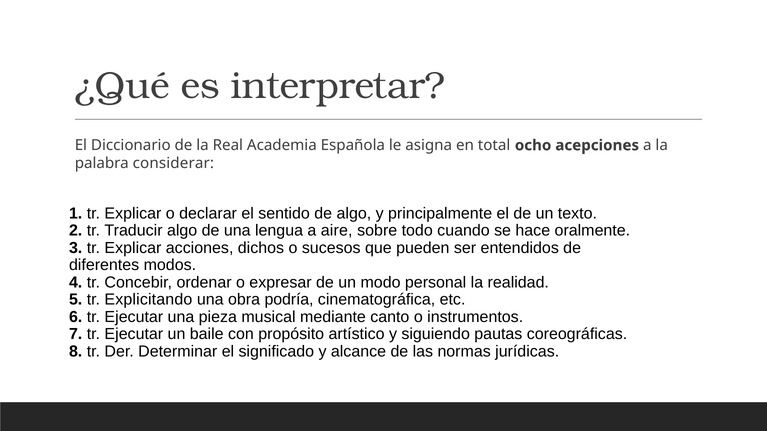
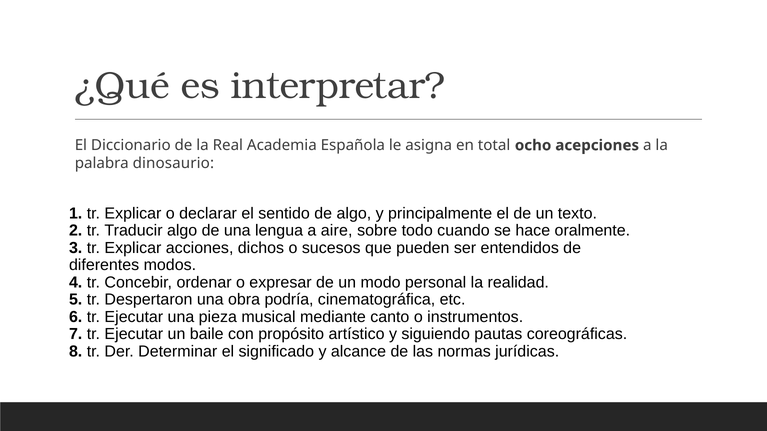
considerar: considerar -> dinosaurio
Explicitando: Explicitando -> Despertaron
